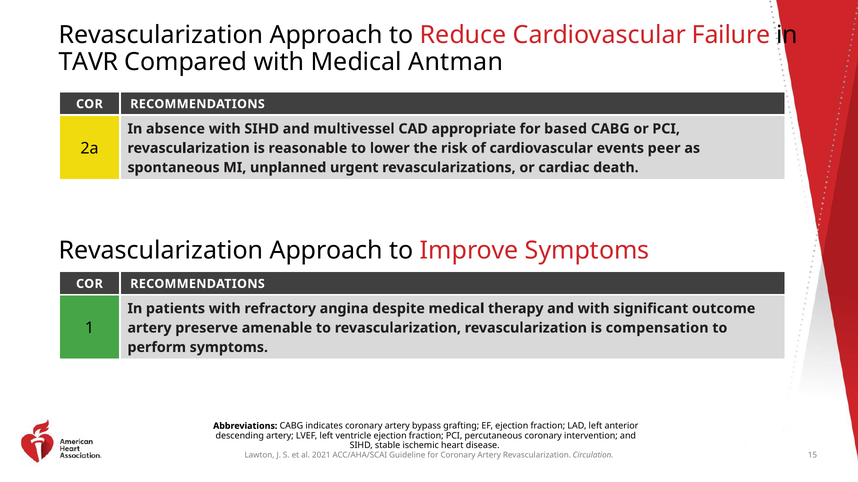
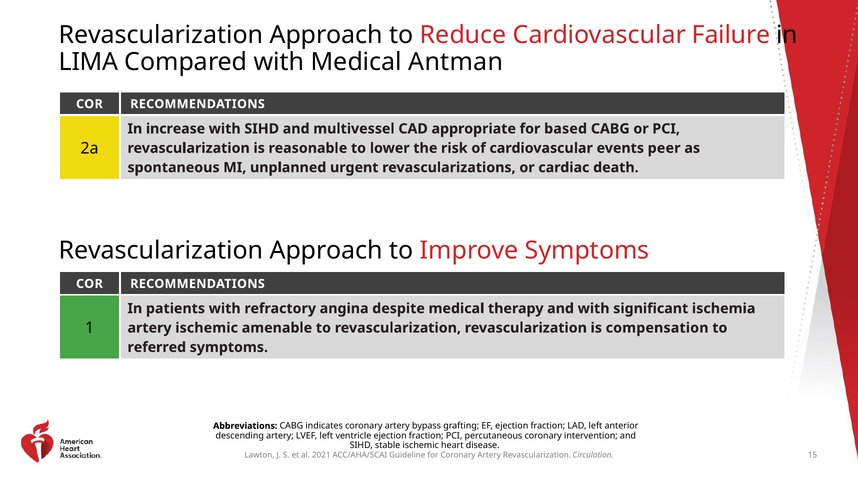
TAVR: TAVR -> LIMA
absence: absence -> increase
outcome: outcome -> ischemia
artery preserve: preserve -> ischemic
perform: perform -> referred
